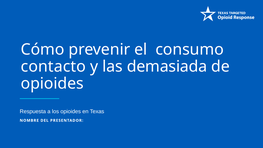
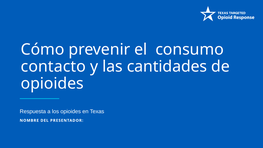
demasiada: demasiada -> cantidades
